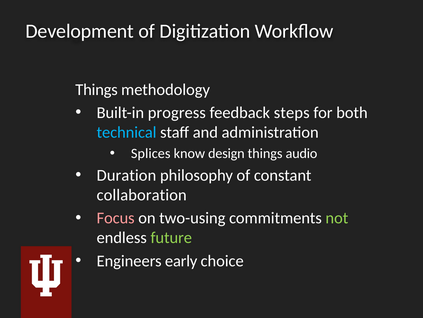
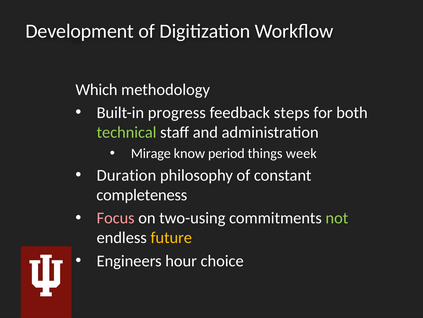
Things at (97, 89): Things -> Which
technical colour: light blue -> light green
Splices: Splices -> Mirage
design: design -> period
audio: audio -> week
collaboration: collaboration -> completeness
future colour: light green -> yellow
early: early -> hour
